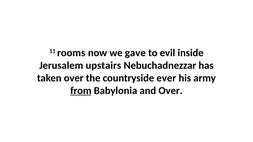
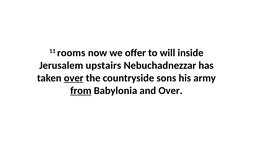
gave: gave -> offer
evil: evil -> will
over at (74, 78) underline: none -> present
ever: ever -> sons
